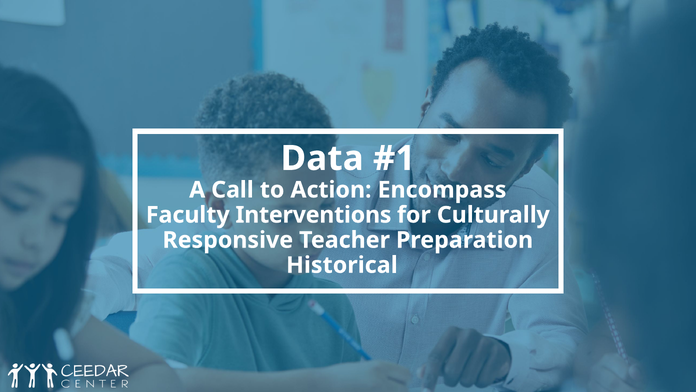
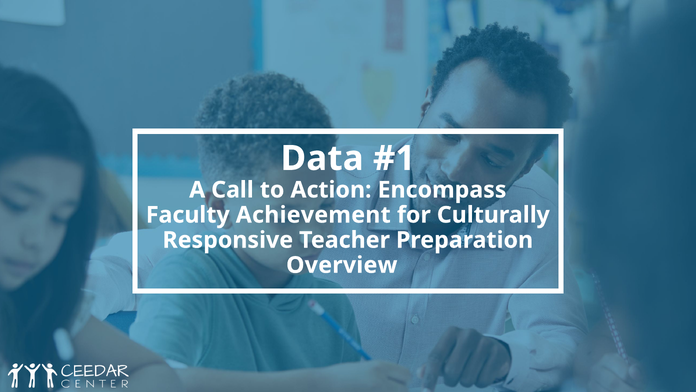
Interventions: Interventions -> Achievement
Historical: Historical -> Overview
